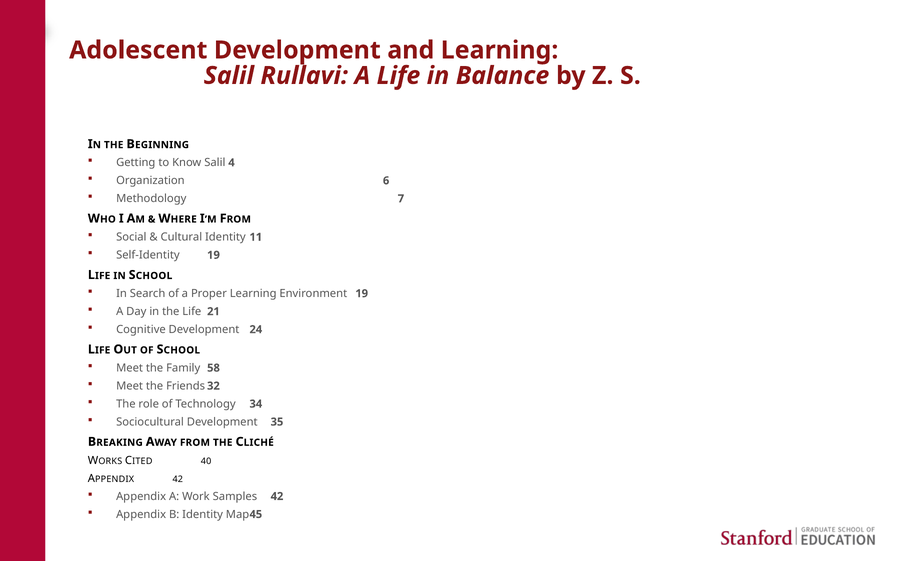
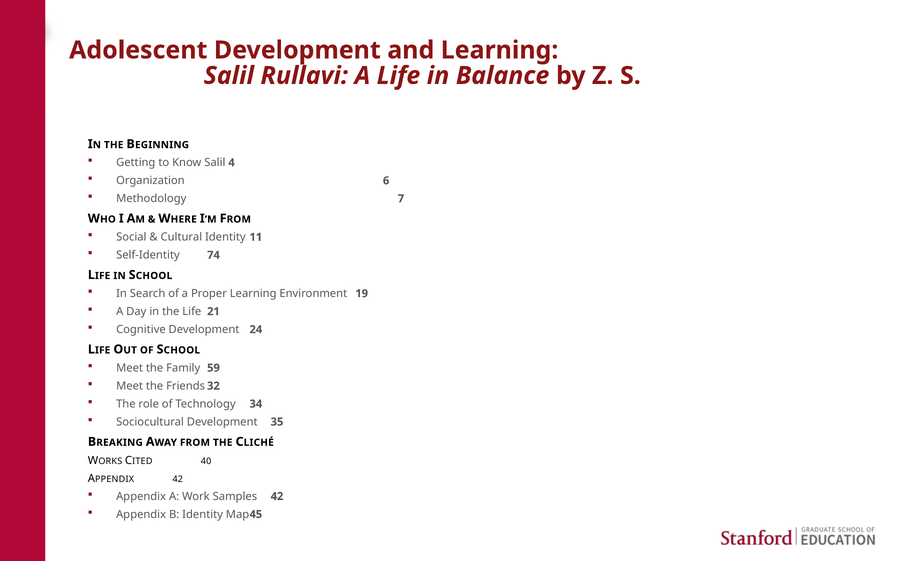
Self-Identity 19: 19 -> 74
58: 58 -> 59
